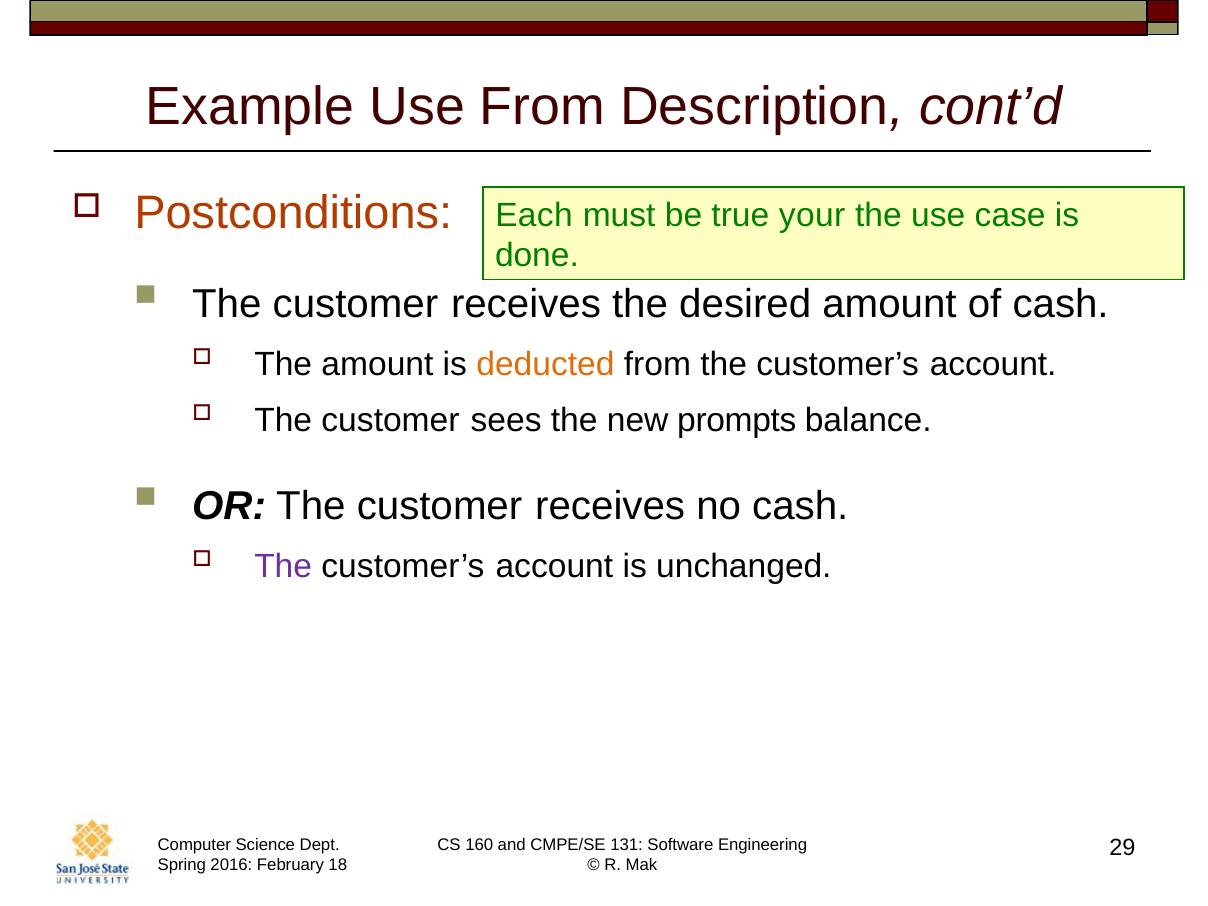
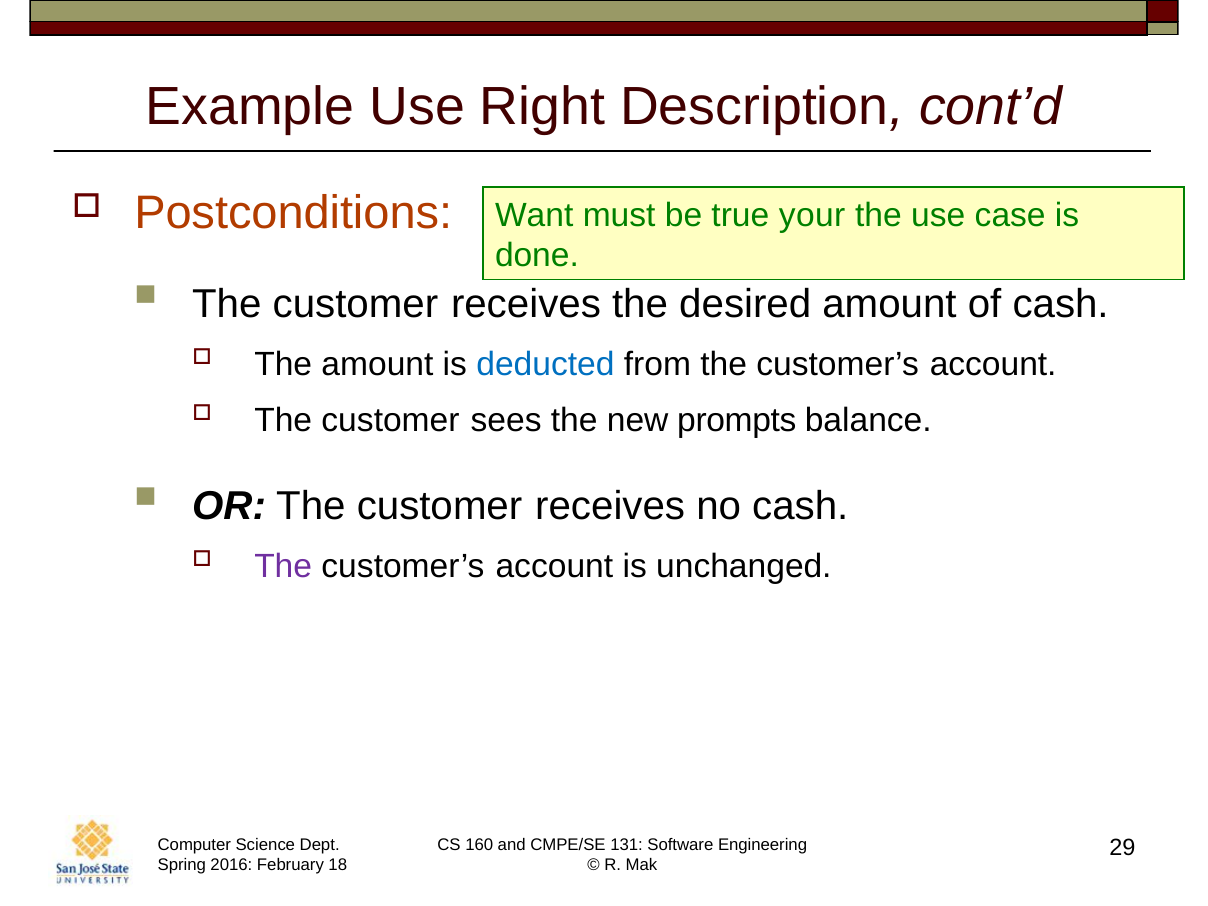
Use From: From -> Right
Each: Each -> Want
deducted colour: orange -> blue
